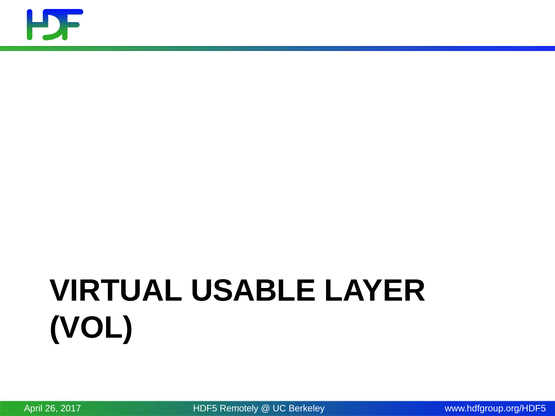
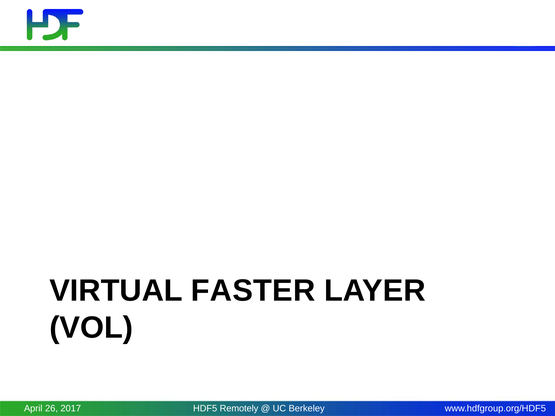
USABLE: USABLE -> FASTER
